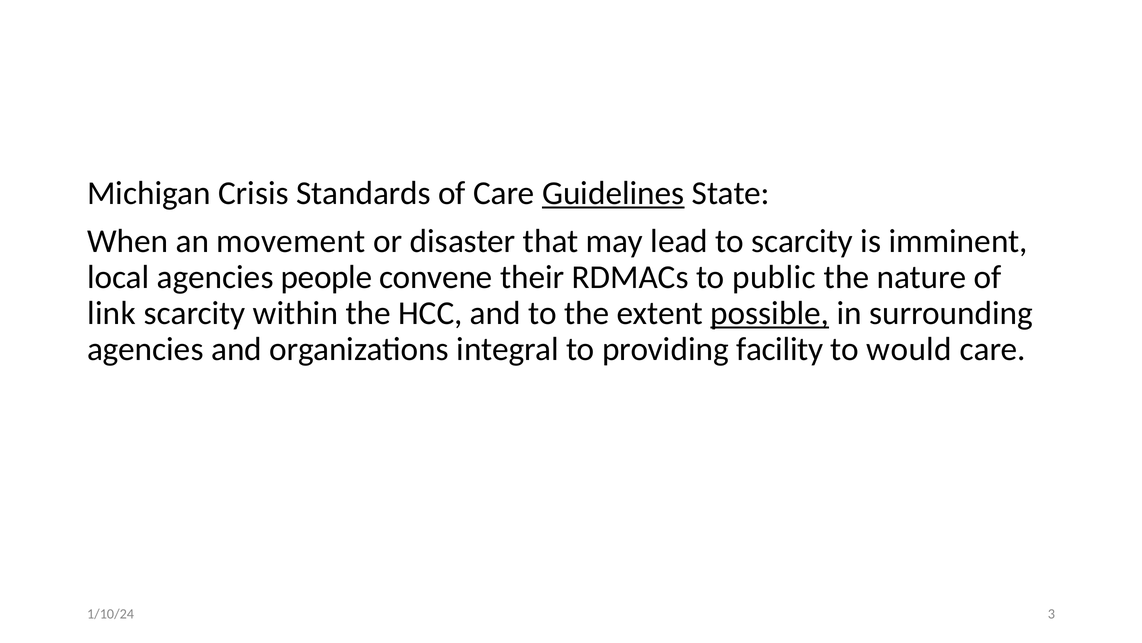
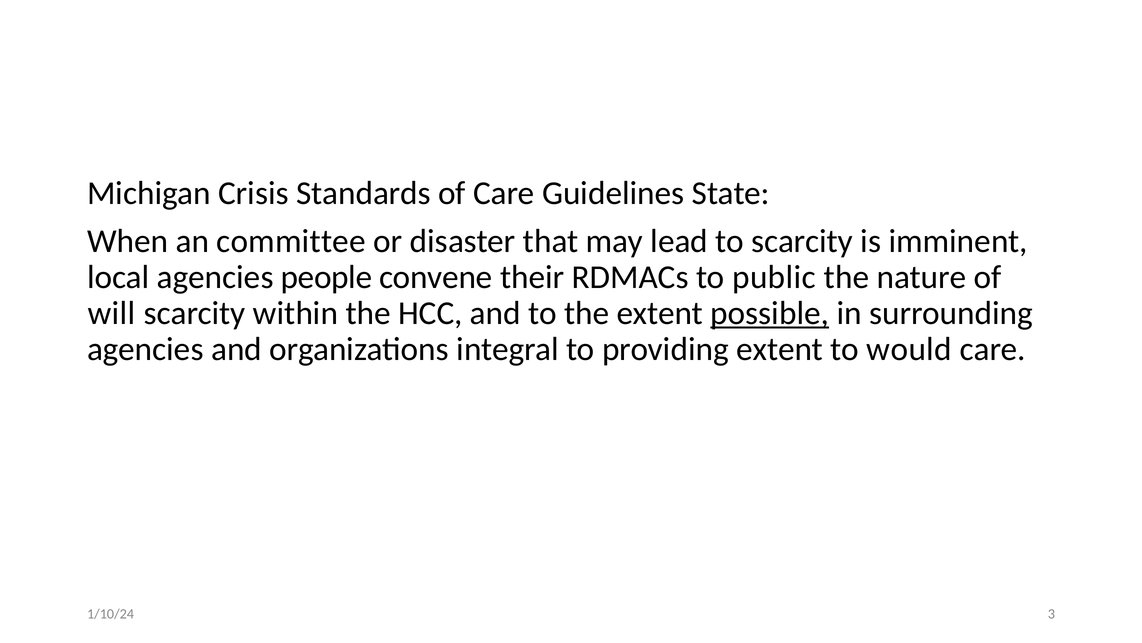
Guidelines underline: present -> none
movement: movement -> committee
link: link -> will
providing facility: facility -> extent
